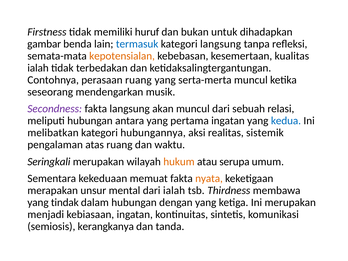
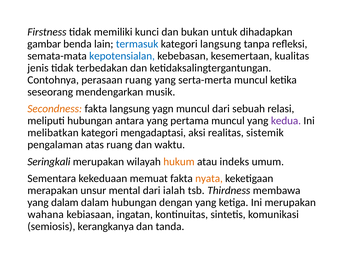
huruf: huruf -> kunci
kepotensialan colour: orange -> blue
ialah at (38, 68): ialah -> jenis
Secondness colour: purple -> orange
akan: akan -> yagn
pertama ingatan: ingatan -> muncul
kedua colour: blue -> purple
hubungannya: hubungannya -> mengadaptasi
serupa: serupa -> indeks
yang tindak: tindak -> dalam
menjadi: menjadi -> wahana
